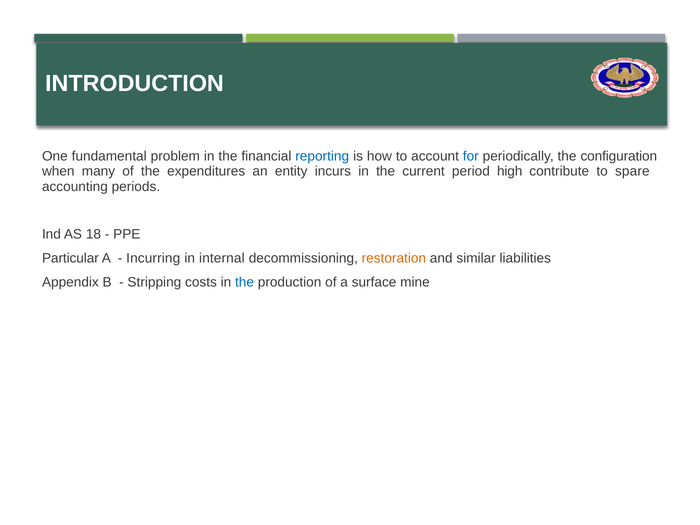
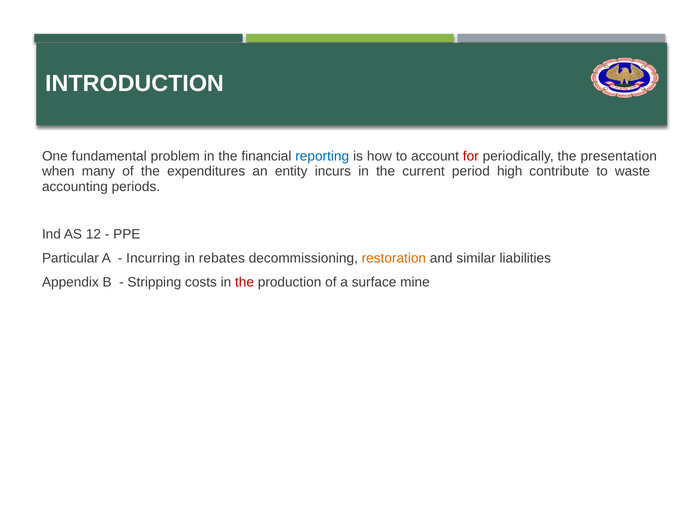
for colour: blue -> red
configuration: configuration -> presentation
spare: spare -> waste
18: 18 -> 12
internal: internal -> rebates
the at (245, 282) colour: blue -> red
